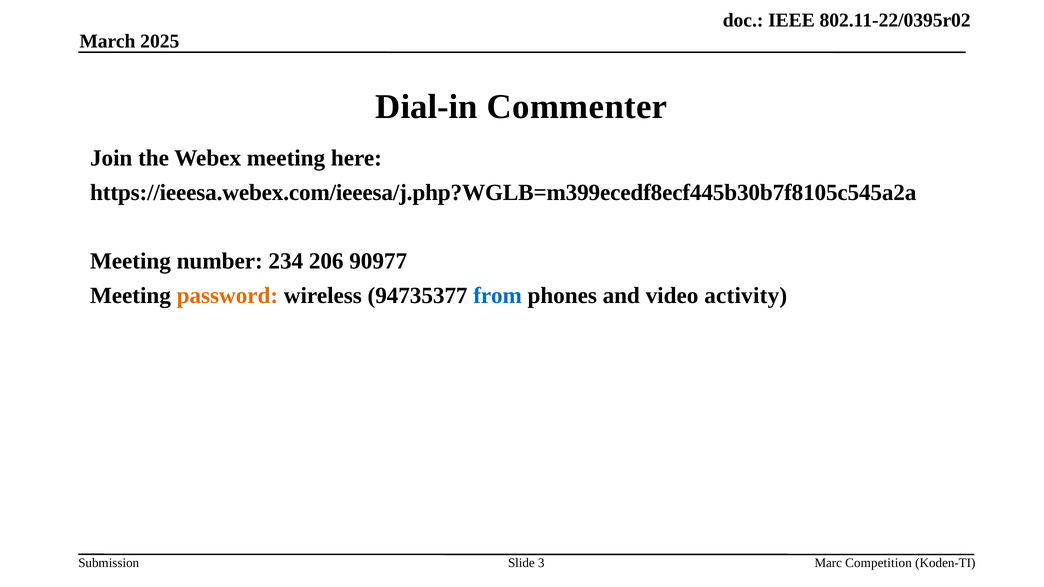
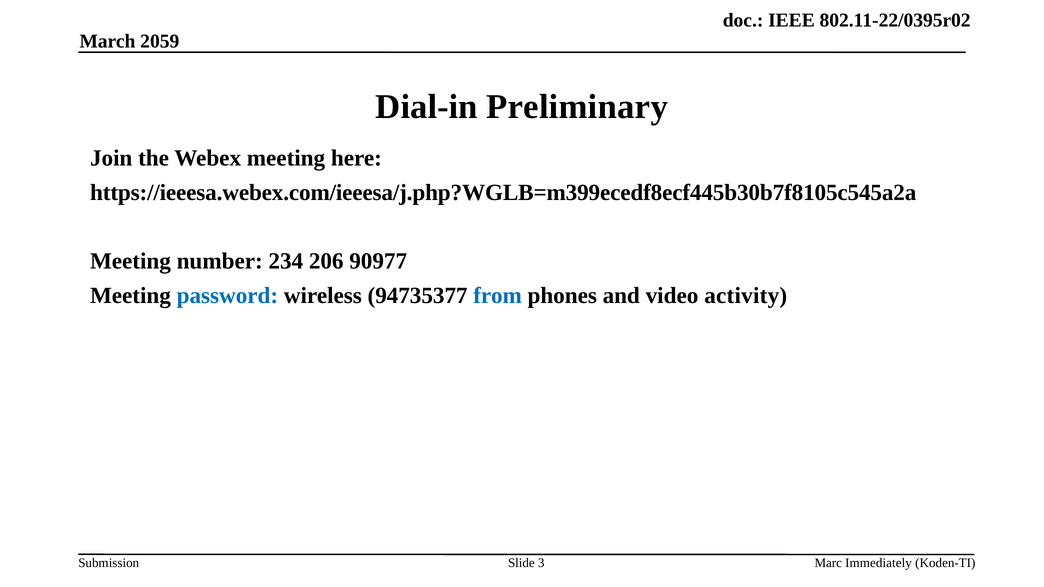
2025: 2025 -> 2059
Commenter: Commenter -> Preliminary
password colour: orange -> blue
Competition: Competition -> Immediately
